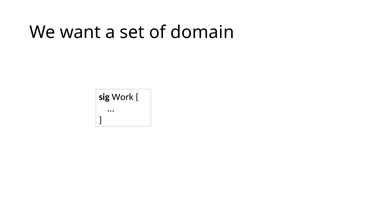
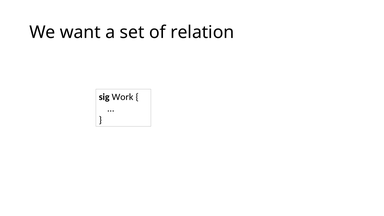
domain: domain -> relation
